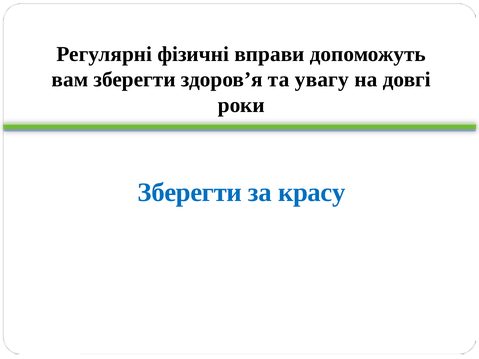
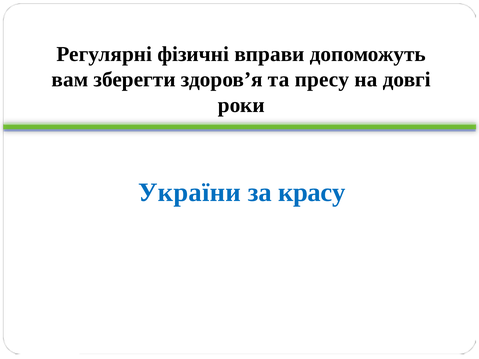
увагу: увагу -> пресу
Зберегти at (190, 193): Зберегти -> України
